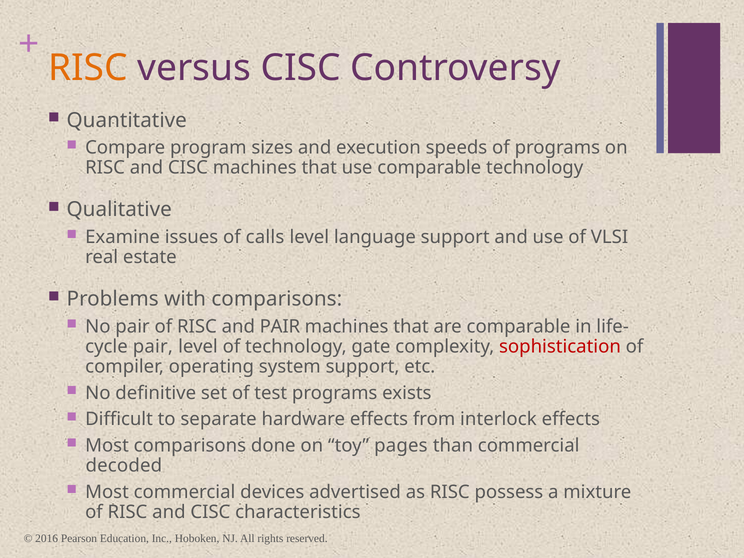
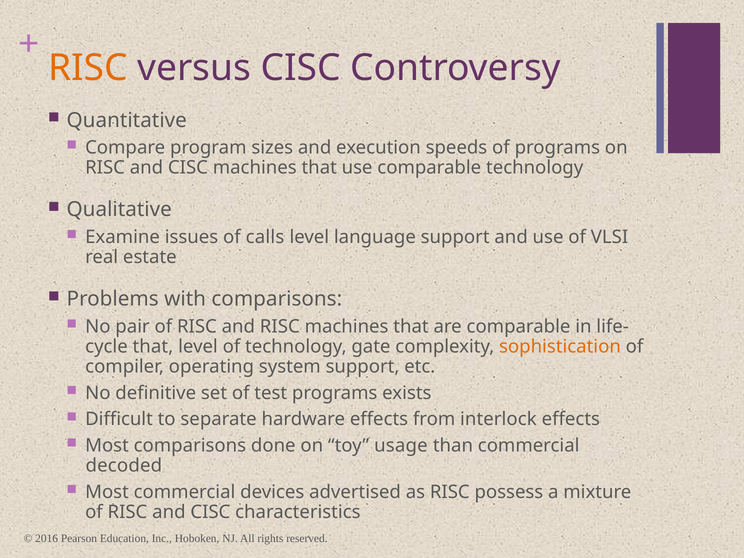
and PAIR: PAIR -> RISC
pair at (153, 347): pair -> that
sophistication colour: red -> orange
pages: pages -> usage
